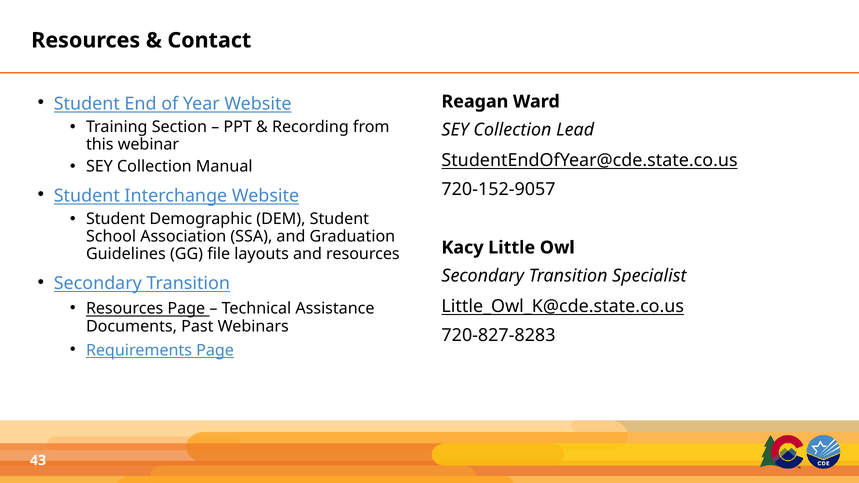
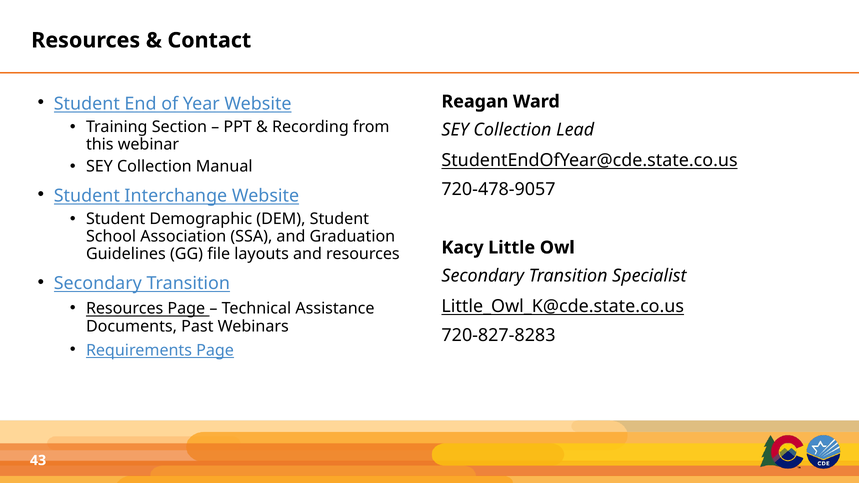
720-152-9057: 720-152-9057 -> 720-478-9057
